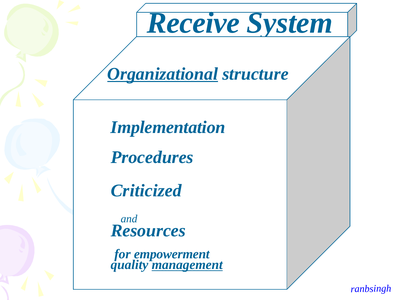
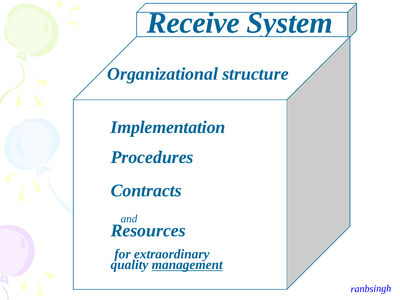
Organizational underline: present -> none
Criticized: Criticized -> Contracts
empowerment: empowerment -> extraordinary
